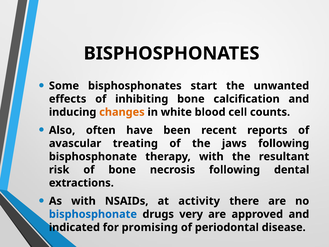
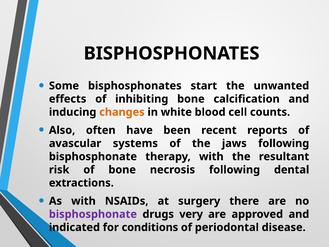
treating: treating -> systems
activity: activity -> surgery
bisphosphonate at (93, 214) colour: blue -> purple
promising: promising -> conditions
